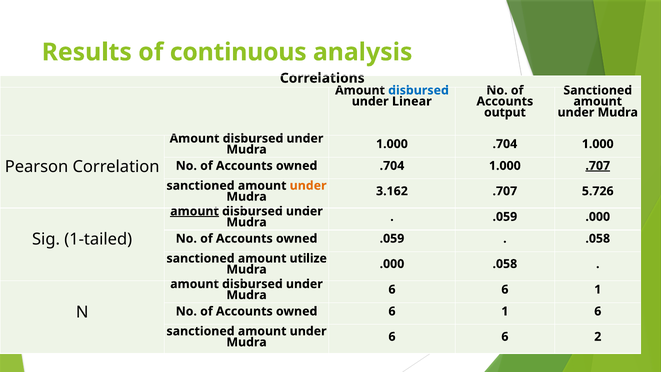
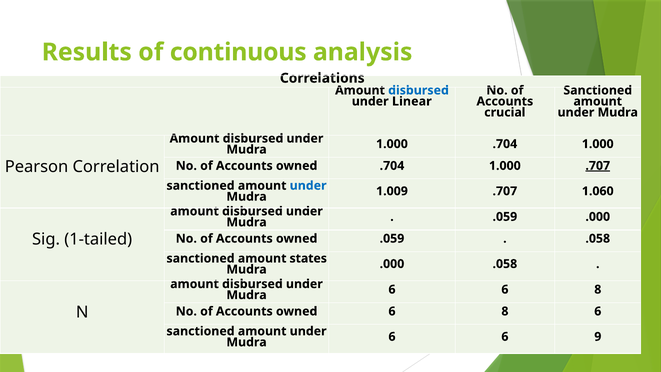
output: output -> crucial
under at (308, 186) colour: orange -> blue
3.162: 3.162 -> 1.009
5.726: 5.726 -> 1.060
amount at (195, 211) underline: present -> none
utilize: utilize -> states
6 6 1: 1 -> 8
owned 6 1: 1 -> 8
2: 2 -> 9
